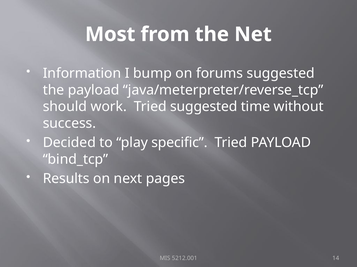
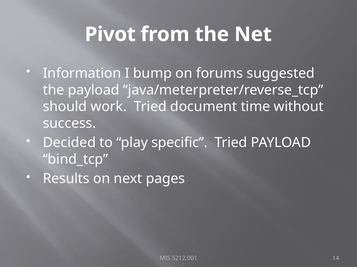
Most: Most -> Pivot
Tried suggested: suggested -> document
